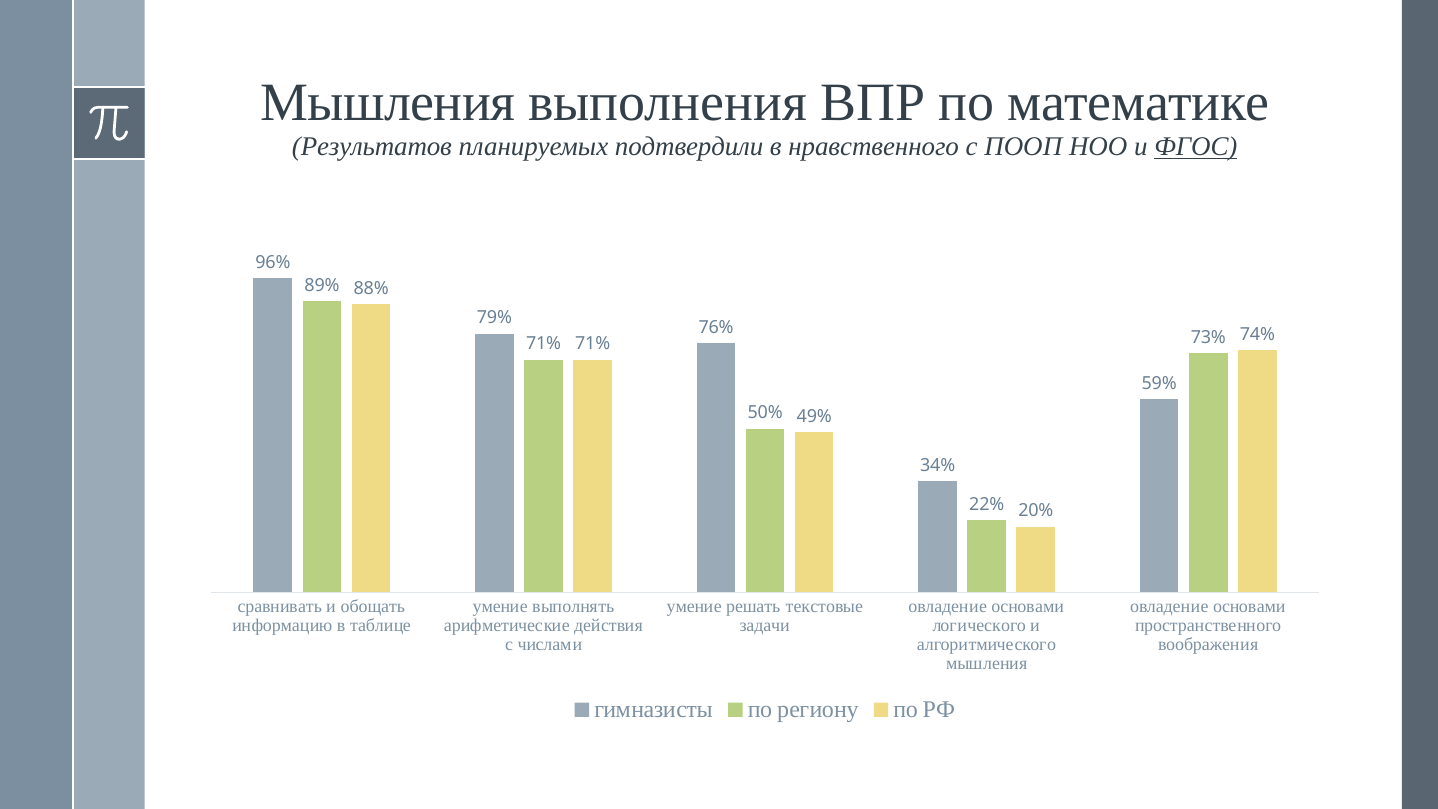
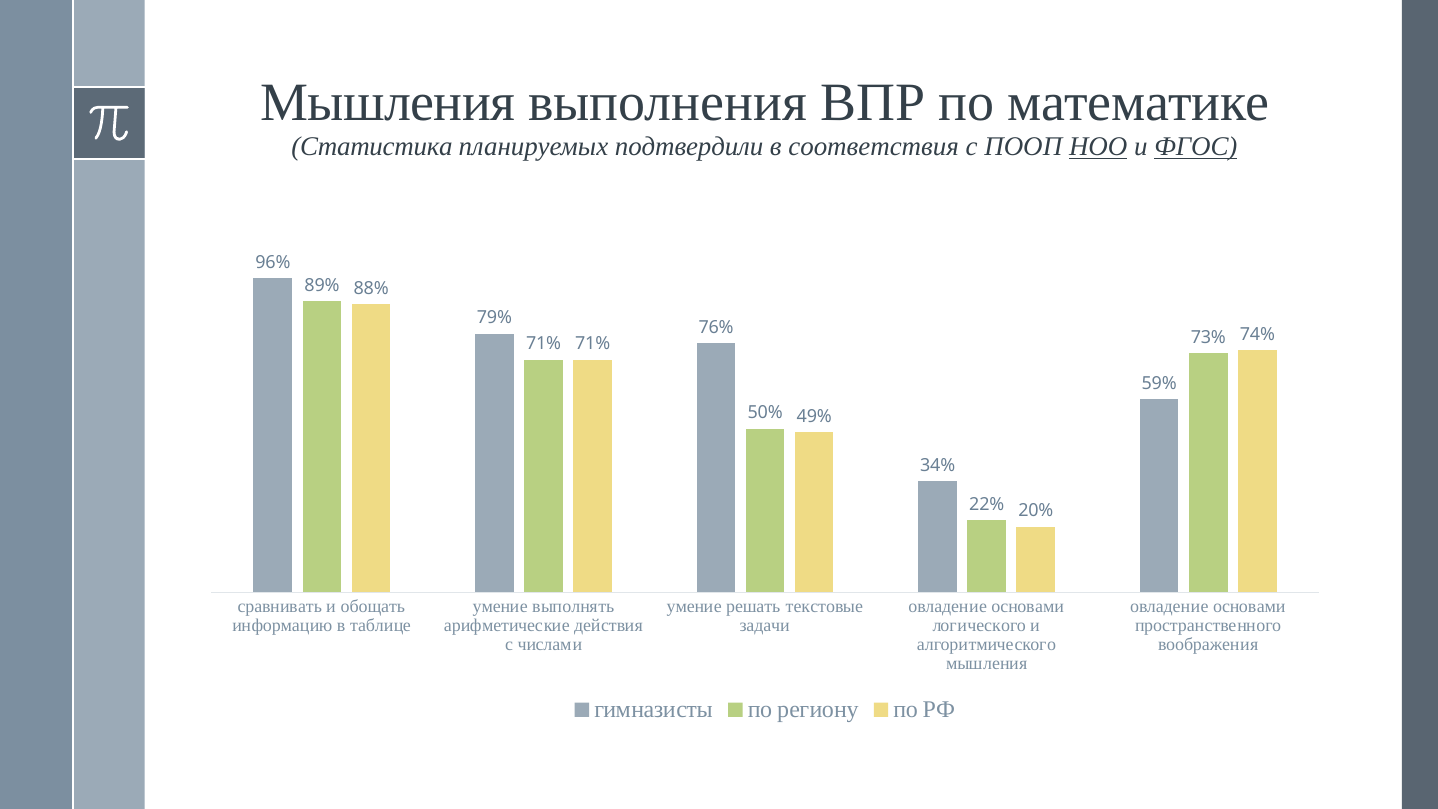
Результатов: Результатов -> Статистика
нравственного: нравственного -> соответствия
НОО underline: none -> present
